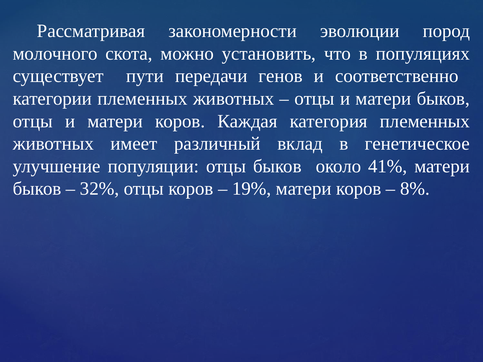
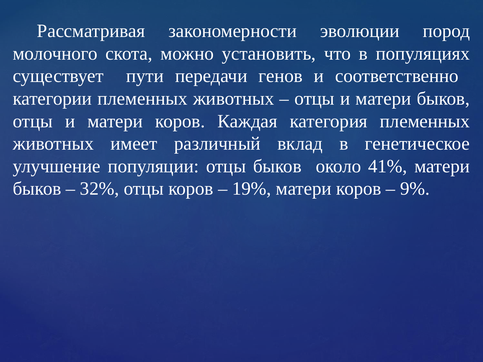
8%: 8% -> 9%
